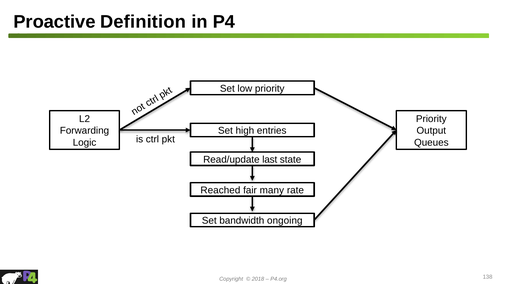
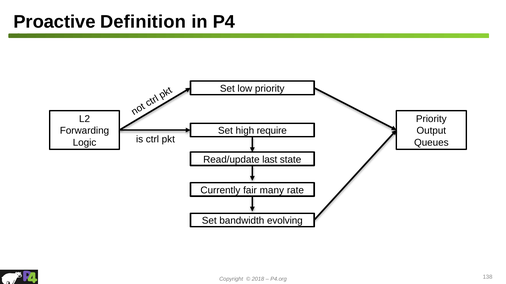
entries: entries -> require
Reached: Reached -> Currently
ongoing: ongoing -> evolving
